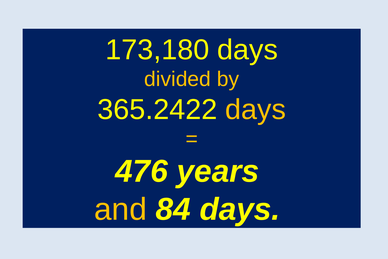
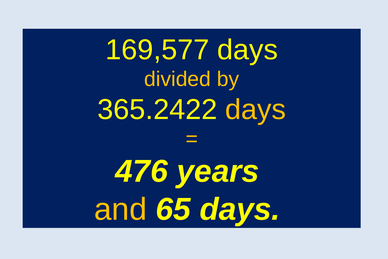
173,180: 173,180 -> 169,577
84: 84 -> 65
